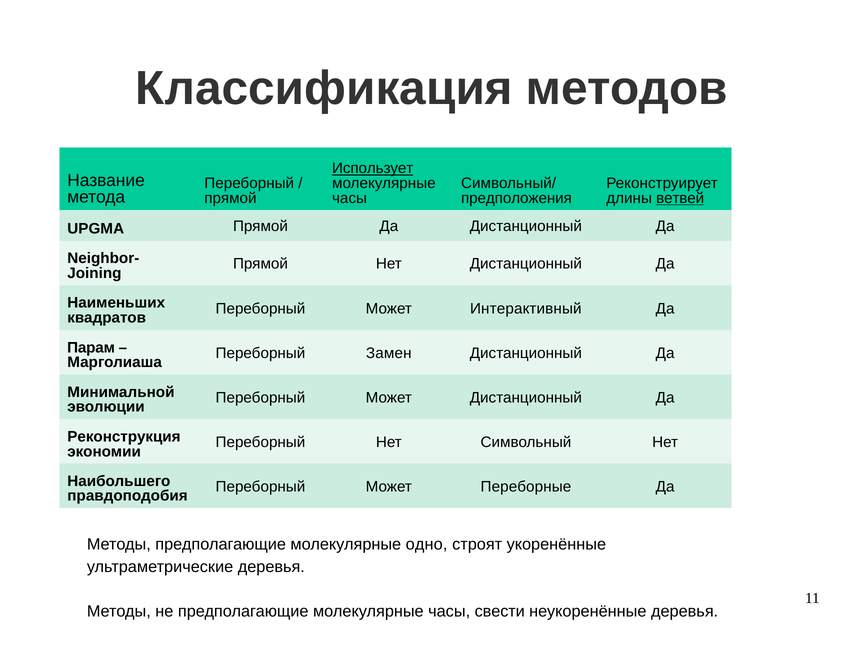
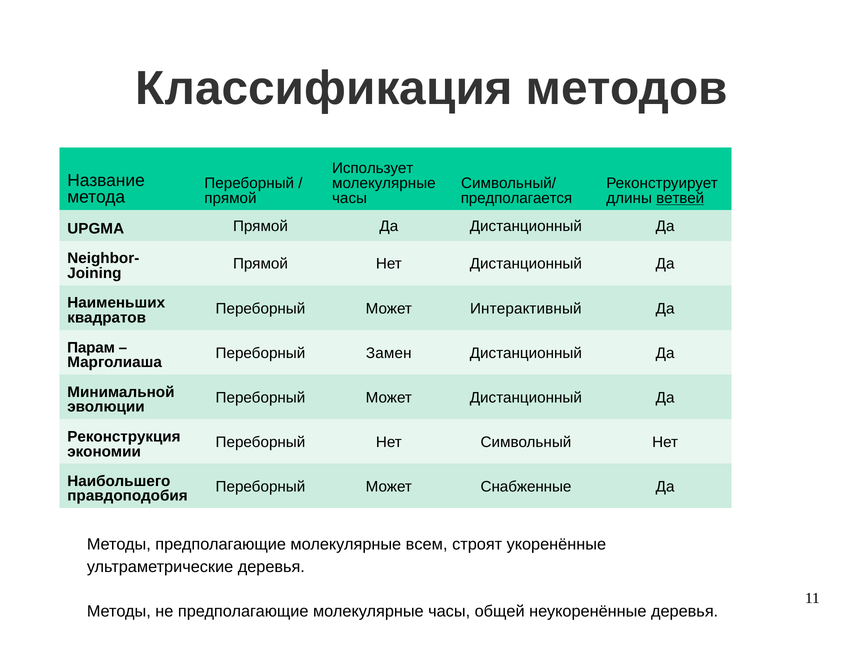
Использует underline: present -> none
предположения: предположения -> предполагается
Переборные: Переборные -> Снабженные
одно: одно -> всем
свести: свести -> общей
